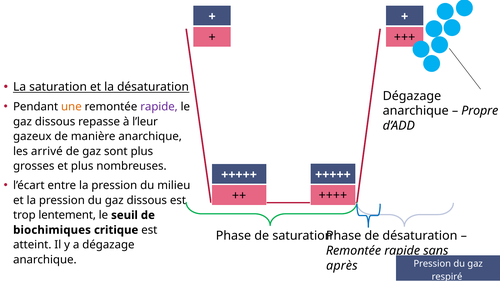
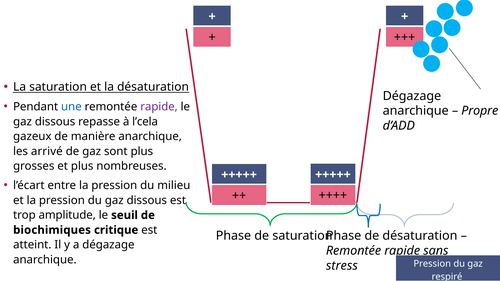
une colour: orange -> blue
l’leur: l’leur -> l’cela
lentement: lentement -> amplitude
après: après -> stress
